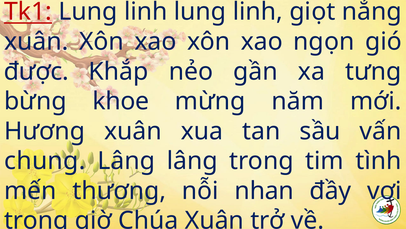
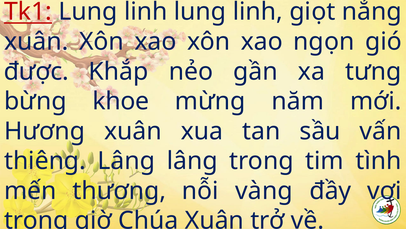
chung: chung -> thiêng
nhan: nhan -> vàng
